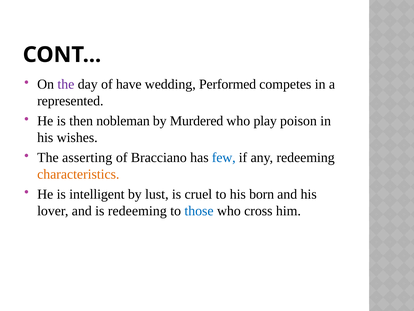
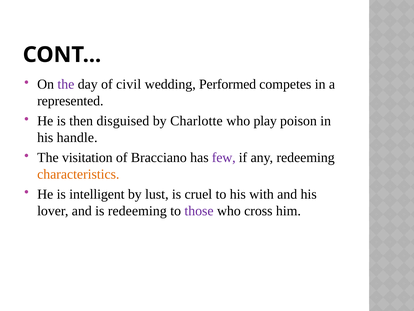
have: have -> civil
nobleman: nobleman -> disguised
Murdered: Murdered -> Charlotte
wishes: wishes -> handle
asserting: asserting -> visitation
few colour: blue -> purple
born: born -> with
those colour: blue -> purple
